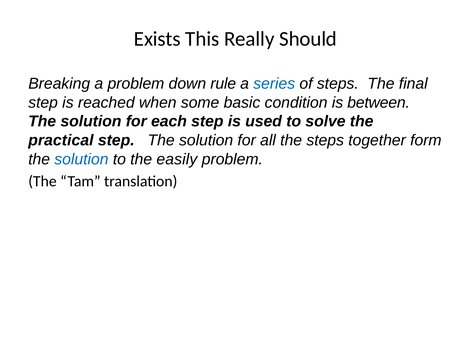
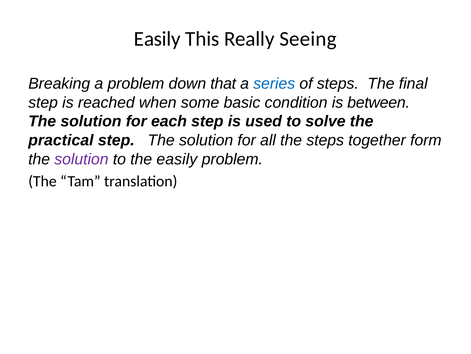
Exists at (157, 39): Exists -> Easily
Should: Should -> Seeing
rule: rule -> that
solution at (81, 159) colour: blue -> purple
